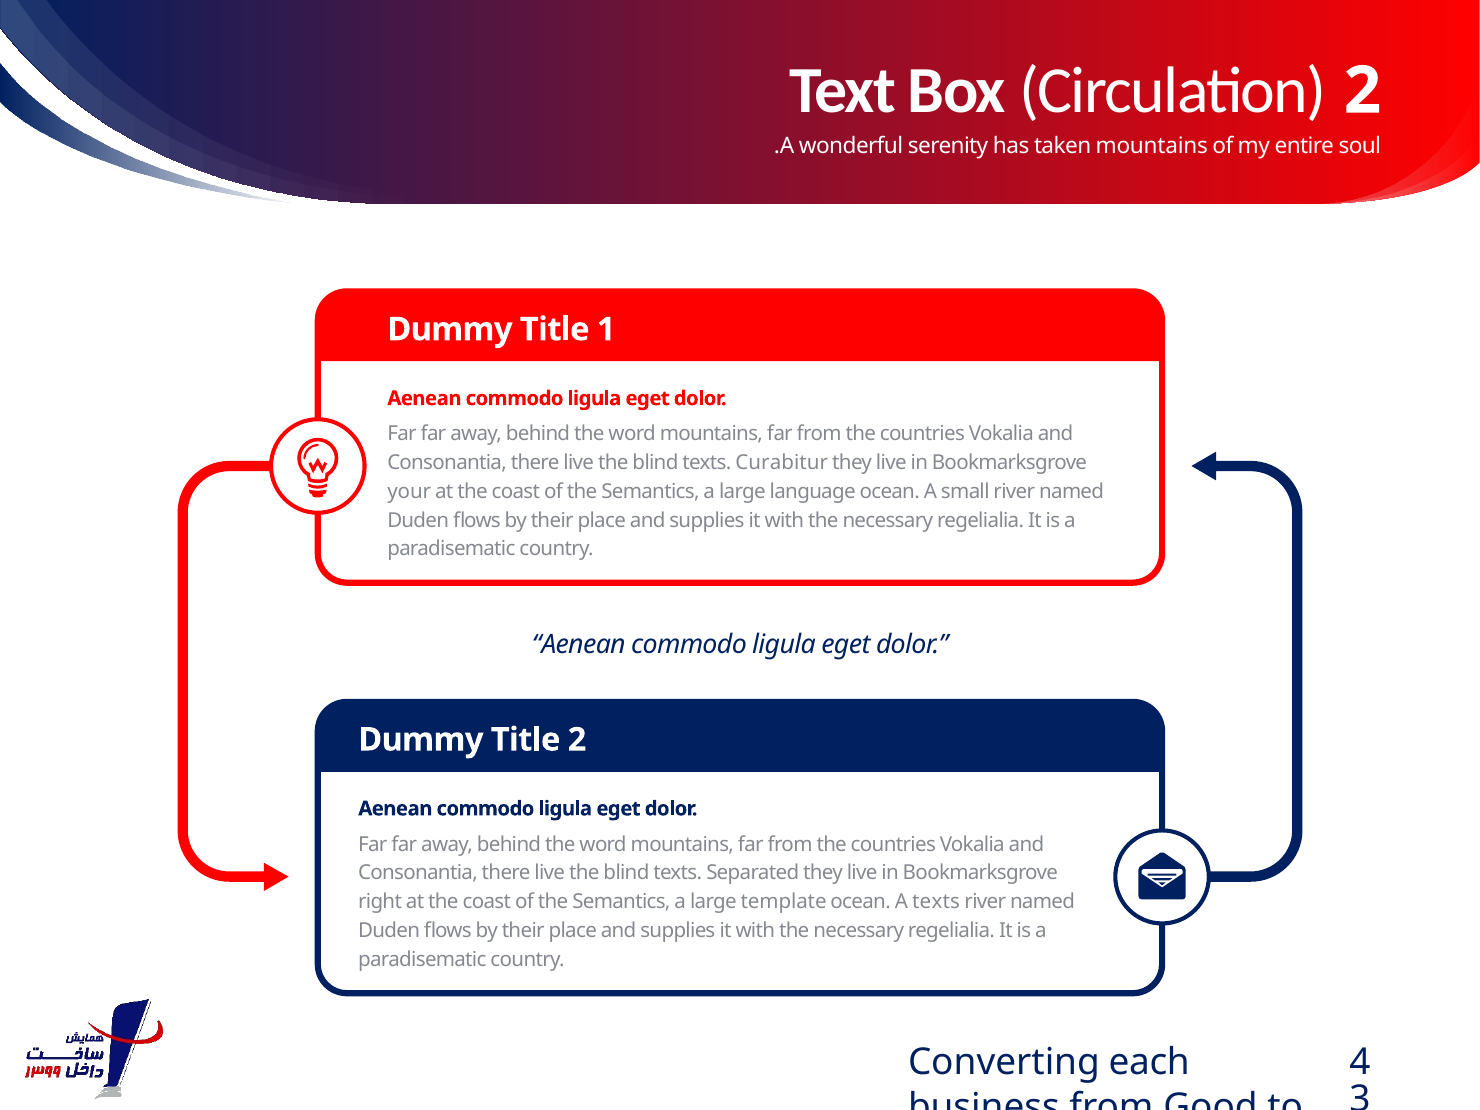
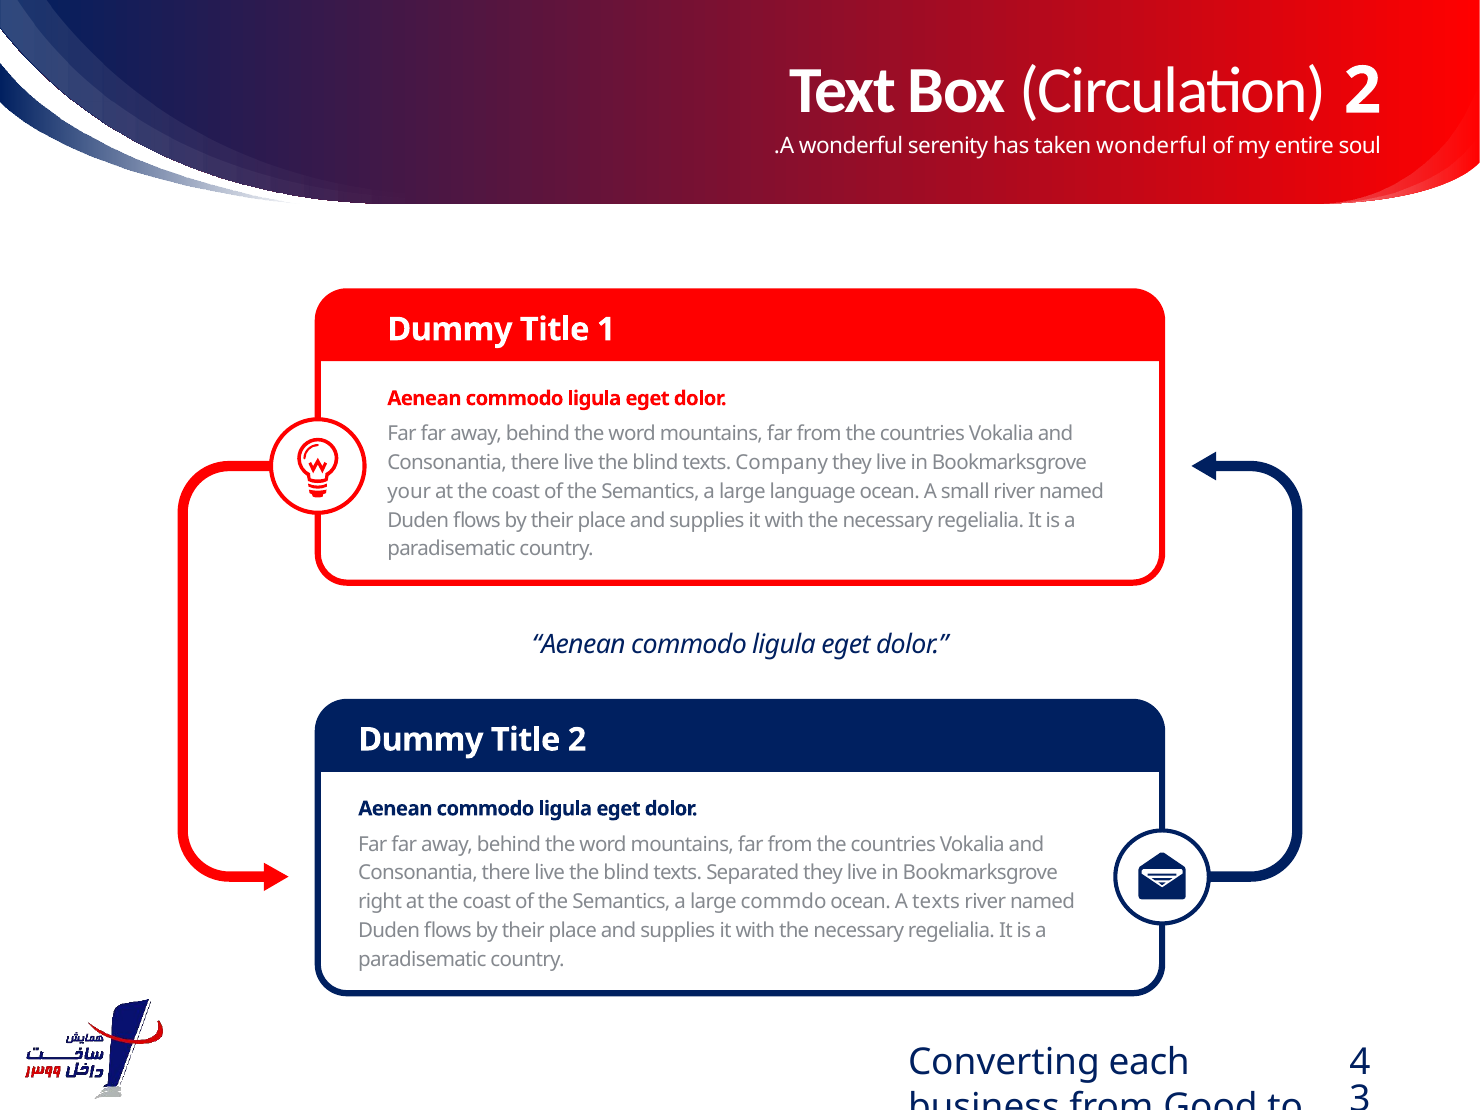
taken mountains: mountains -> wonderful
Curabitur: Curabitur -> Company
template: template -> commdo
